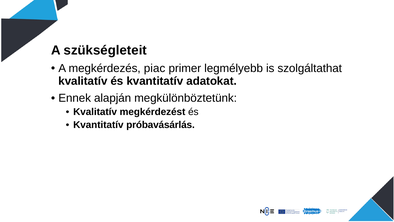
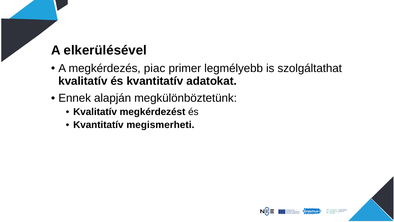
szükségleteit: szükségleteit -> elkerülésével
próbavásárlás: próbavásárlás -> megismerheti
